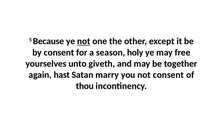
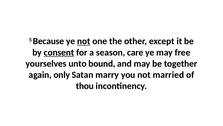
consent at (59, 52) underline: none -> present
holy: holy -> care
giveth: giveth -> bound
hast: hast -> only
not consent: consent -> married
